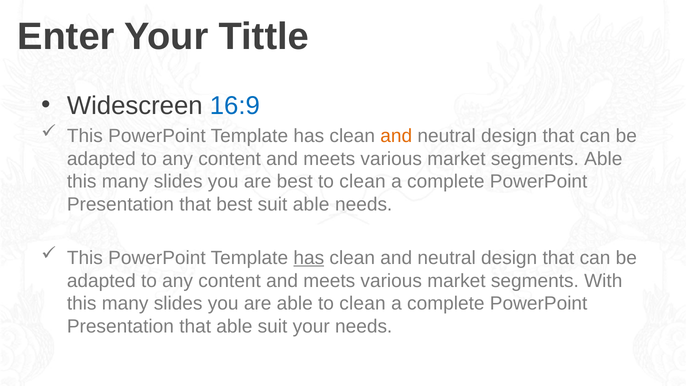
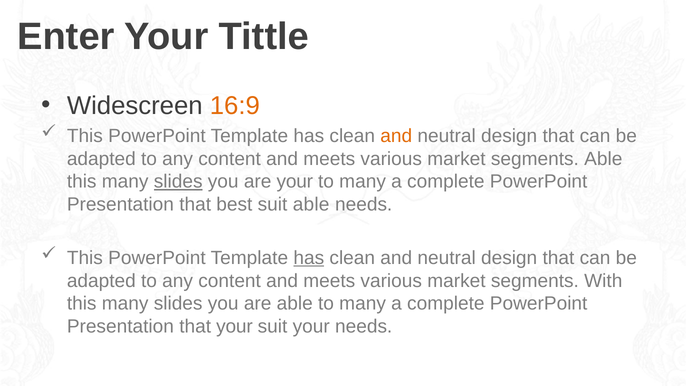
16:9 colour: blue -> orange
slides at (178, 182) underline: none -> present
are best: best -> your
clean at (362, 182): clean -> many
able to clean: clean -> many
that able: able -> your
